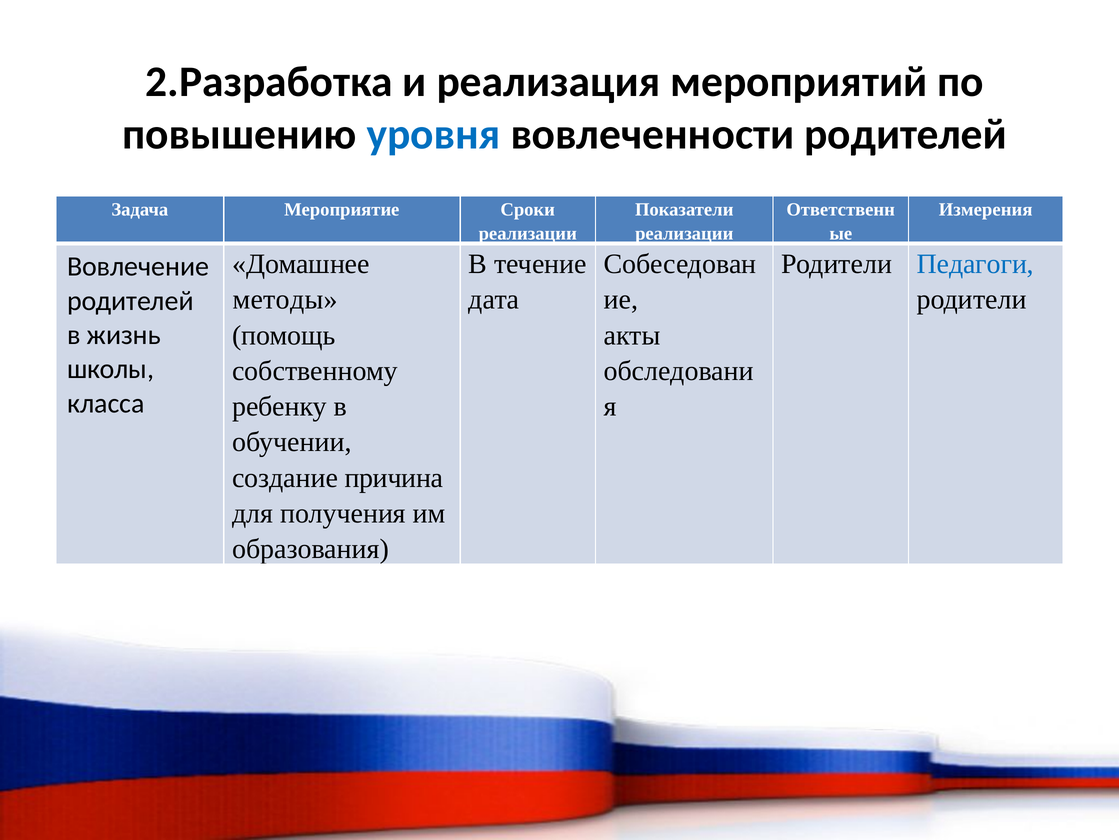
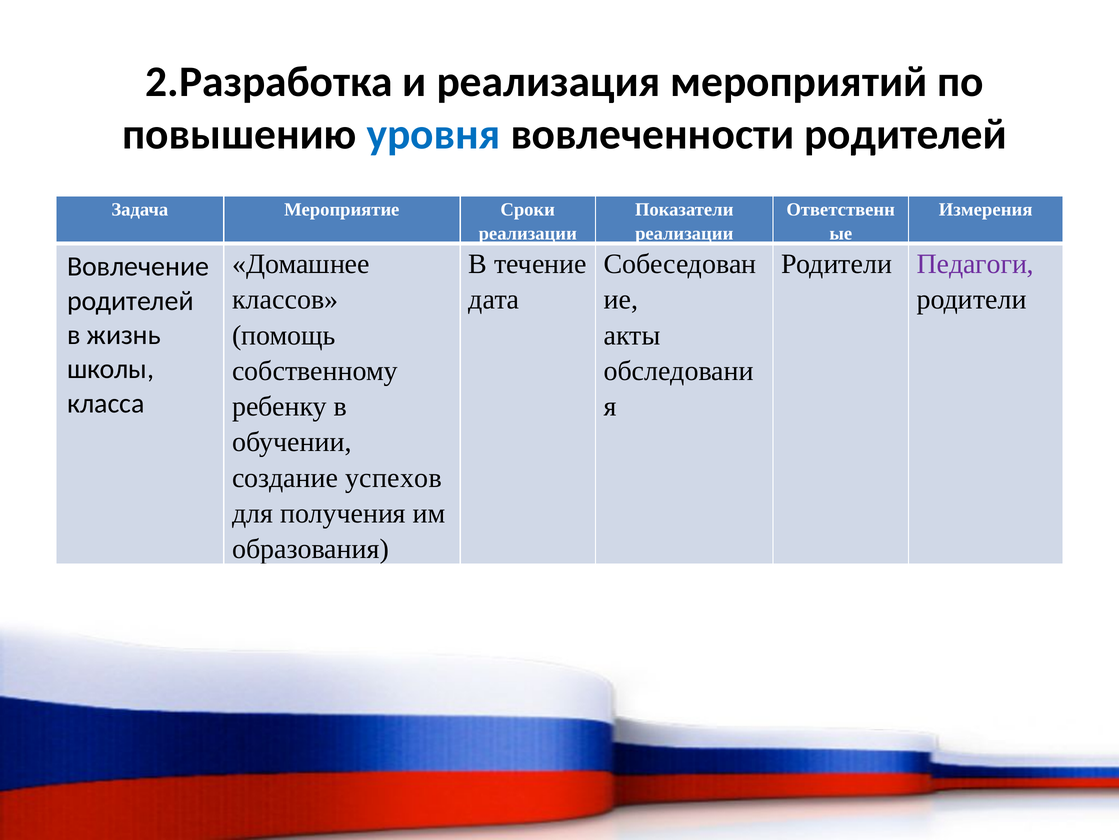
Педагоги colour: blue -> purple
методы: методы -> классов
причина: причина -> успехов
